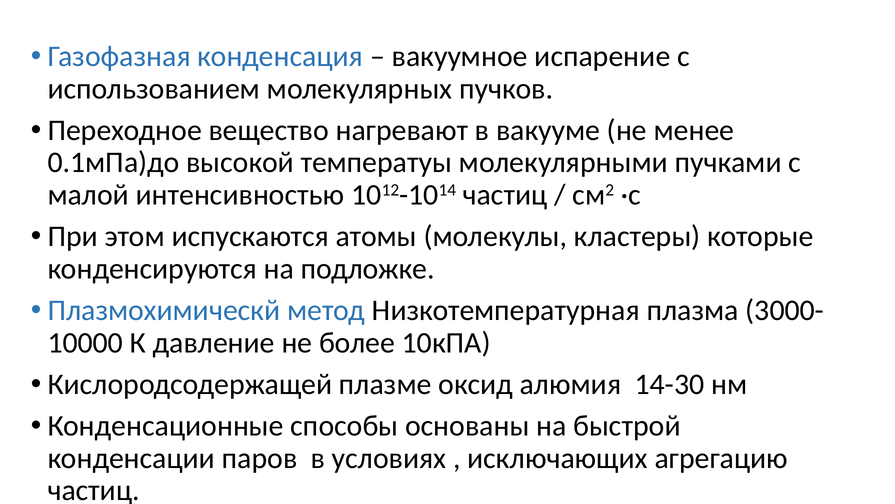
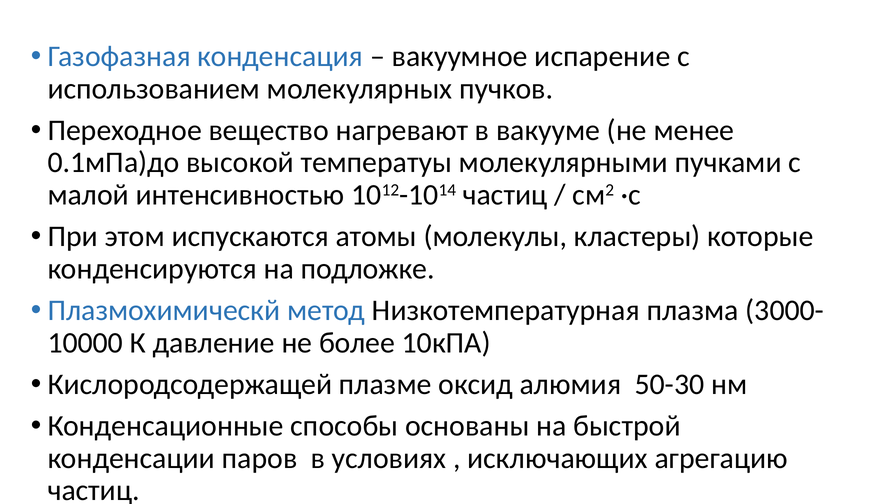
14-30: 14-30 -> 50-30
